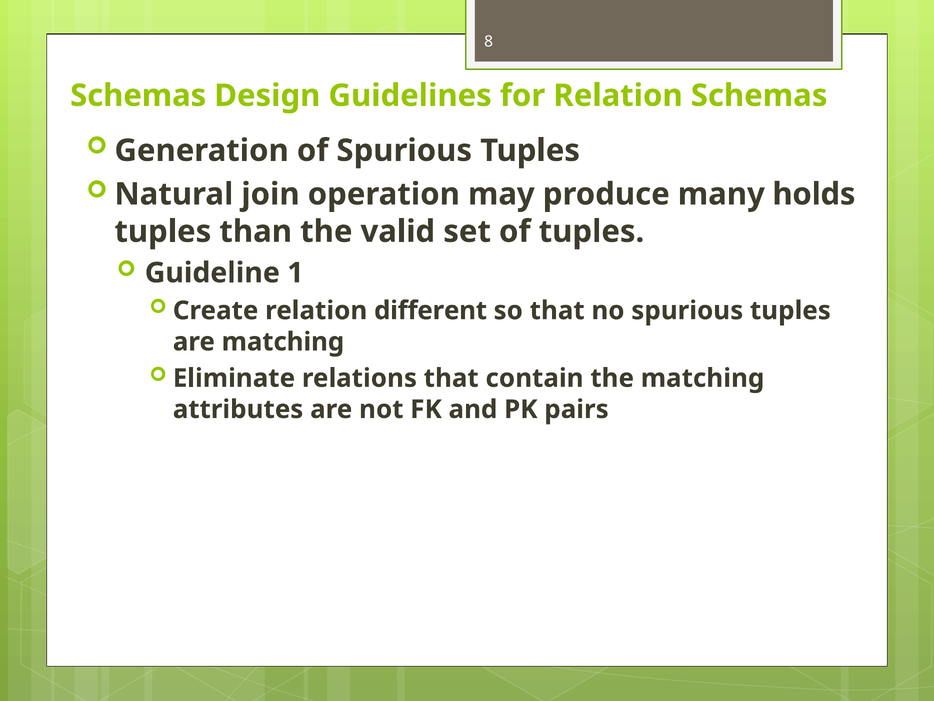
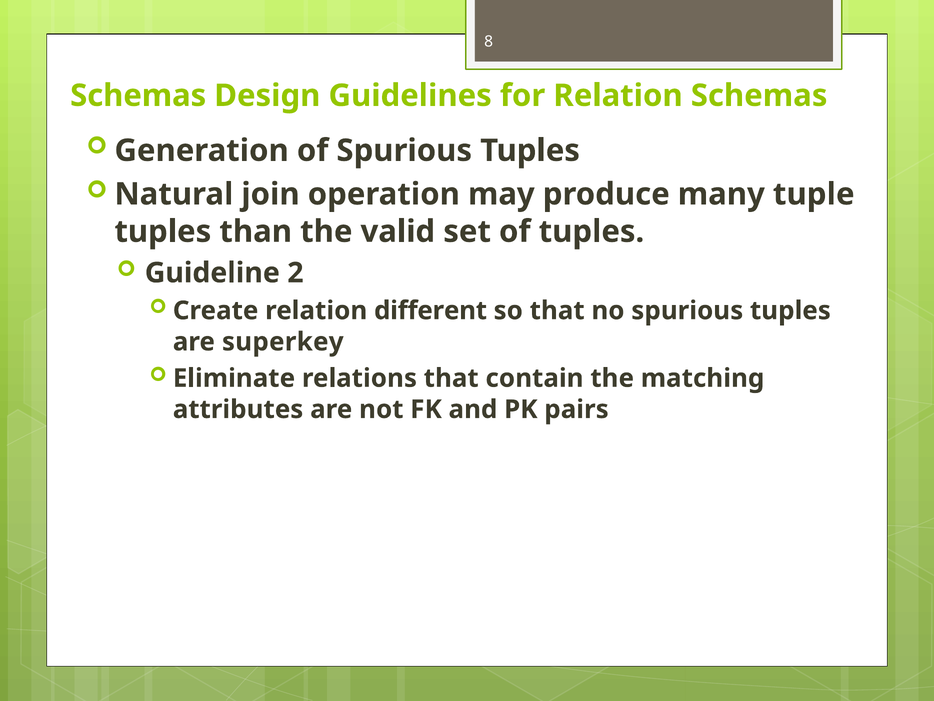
holds: holds -> tuple
1: 1 -> 2
are matching: matching -> superkey
